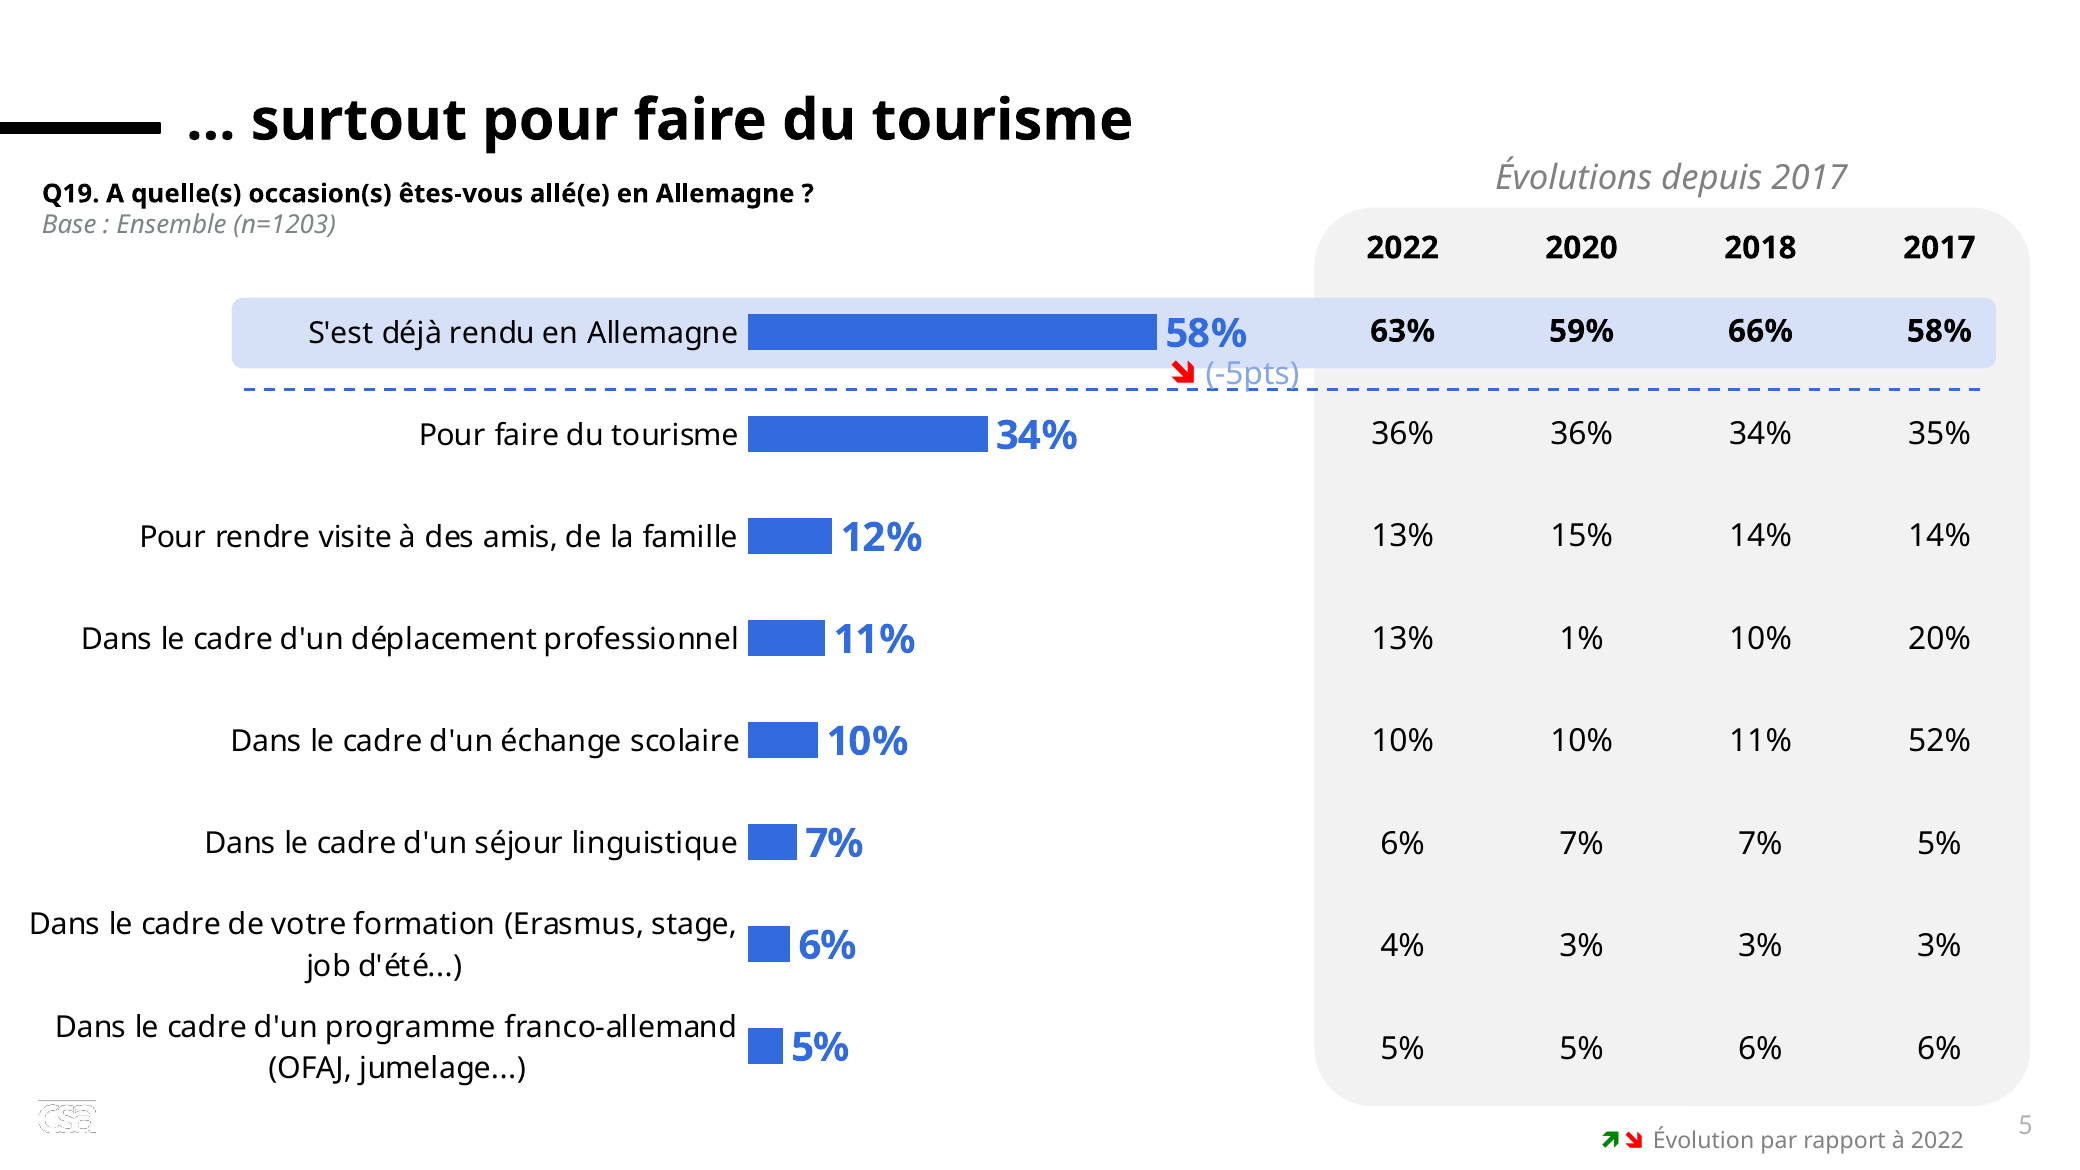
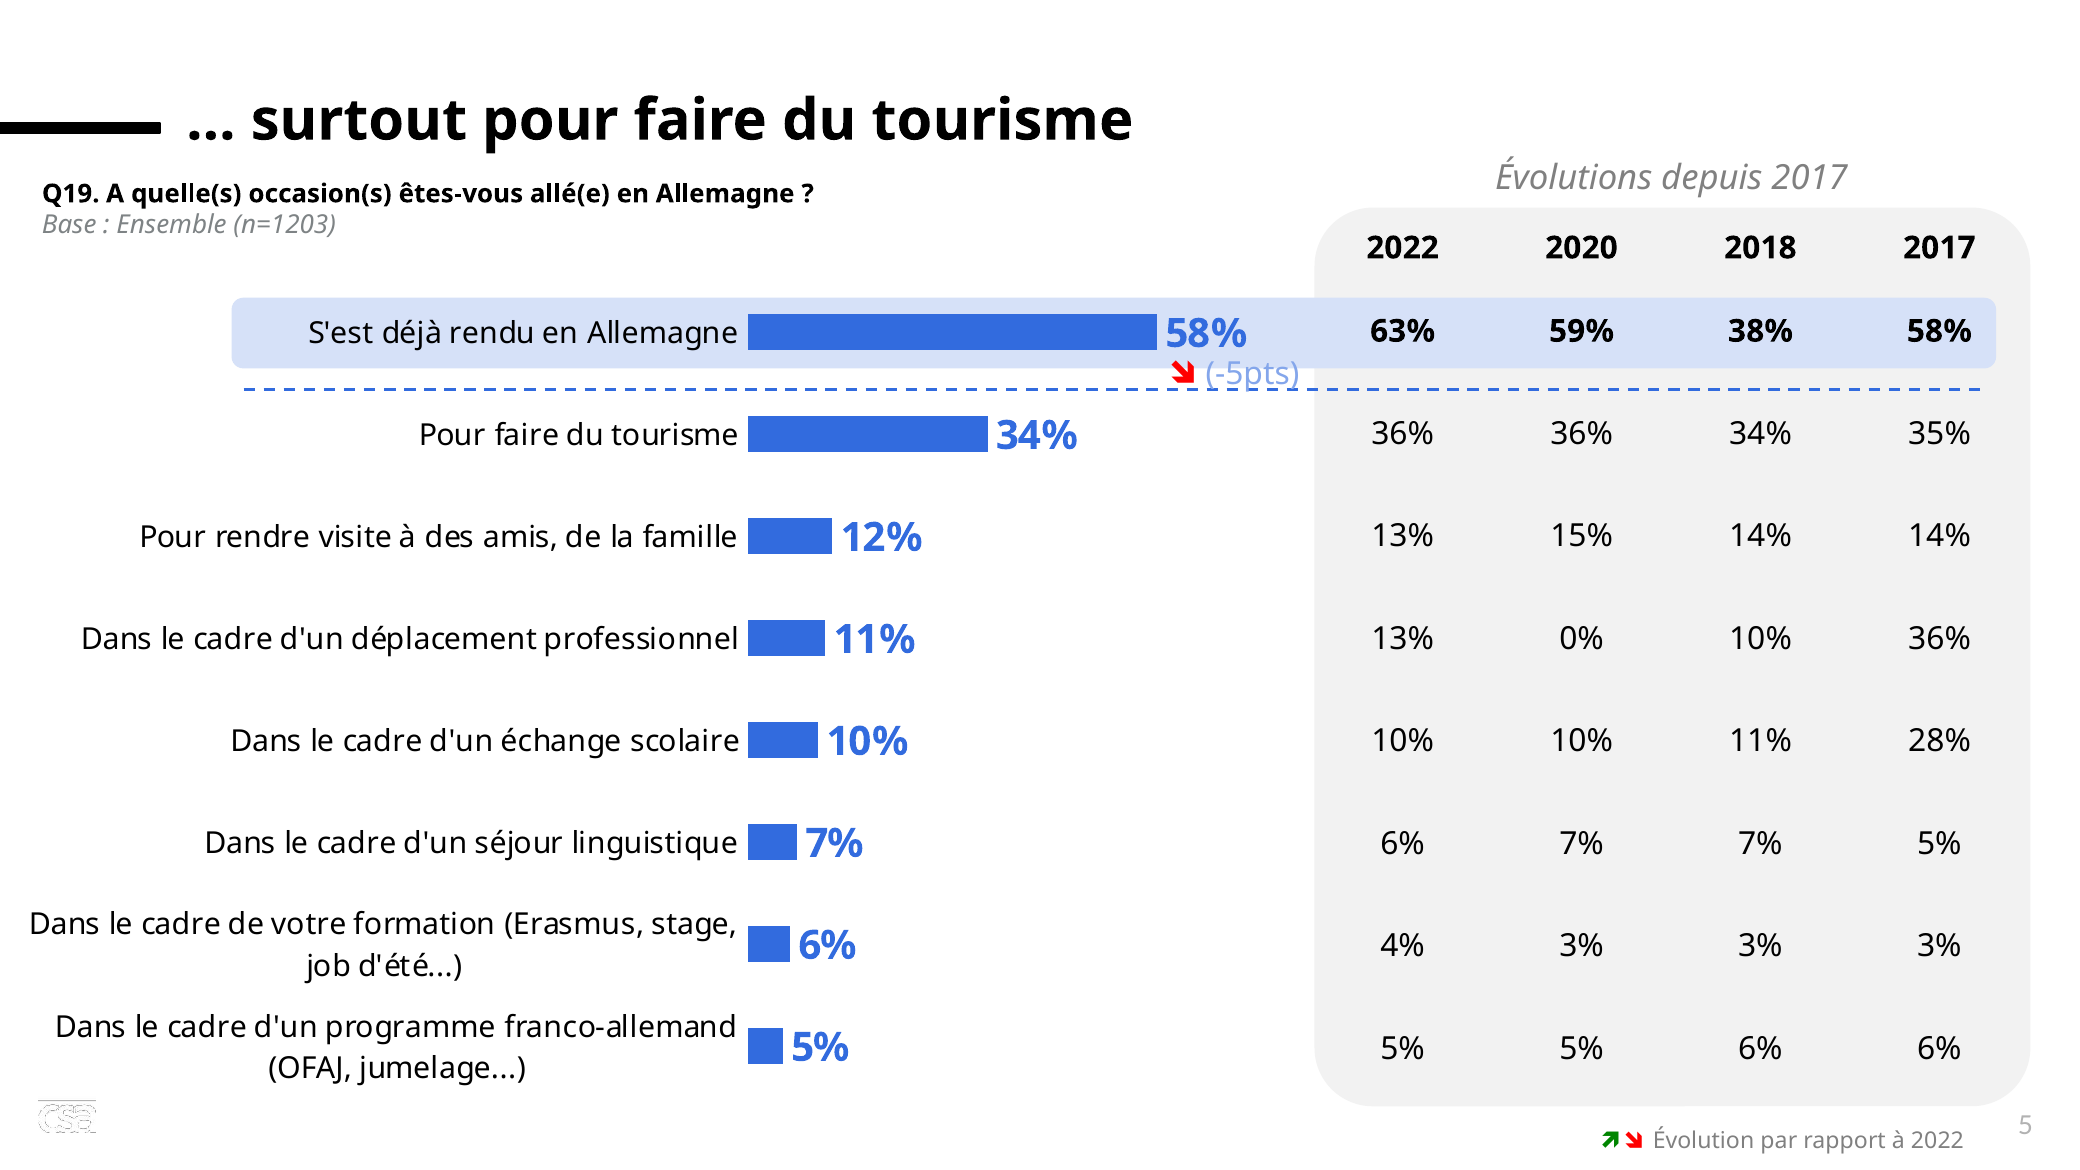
66%: 66% -> 38%
1%: 1% -> 0%
10% 20%: 20% -> 36%
52%: 52% -> 28%
